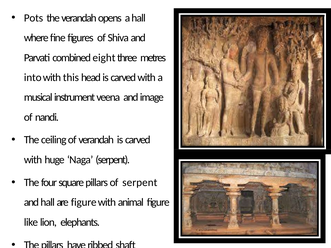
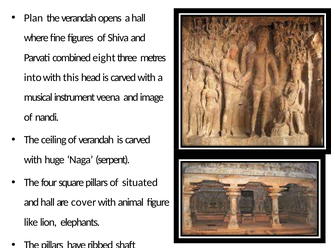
Pots: Pots -> Plan
of serpent: serpent -> situated
are figure: figure -> cover
